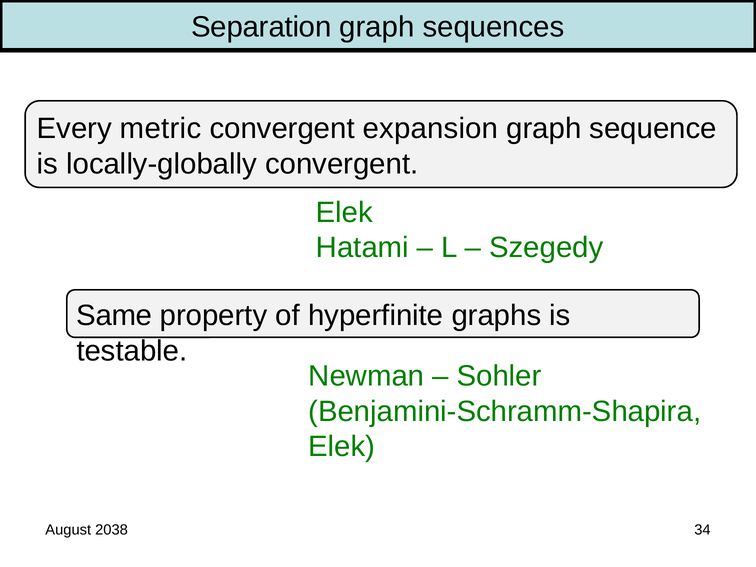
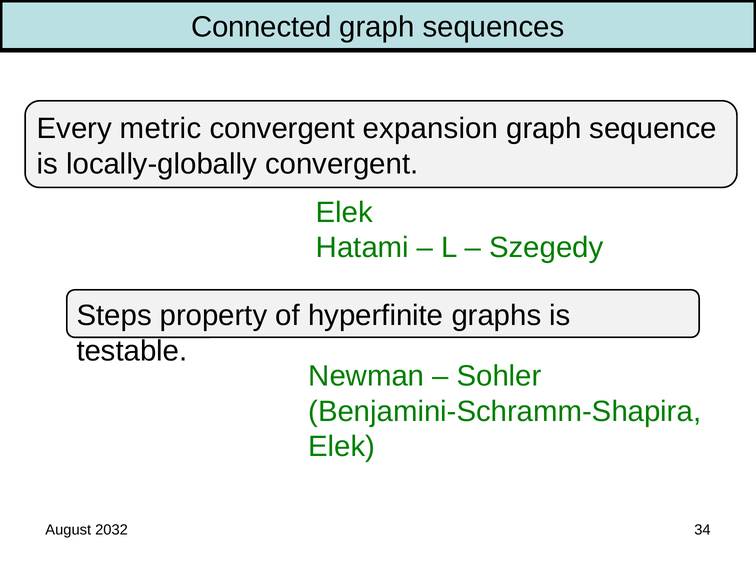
Separation: Separation -> Connected
Same: Same -> Steps
2038: 2038 -> 2032
